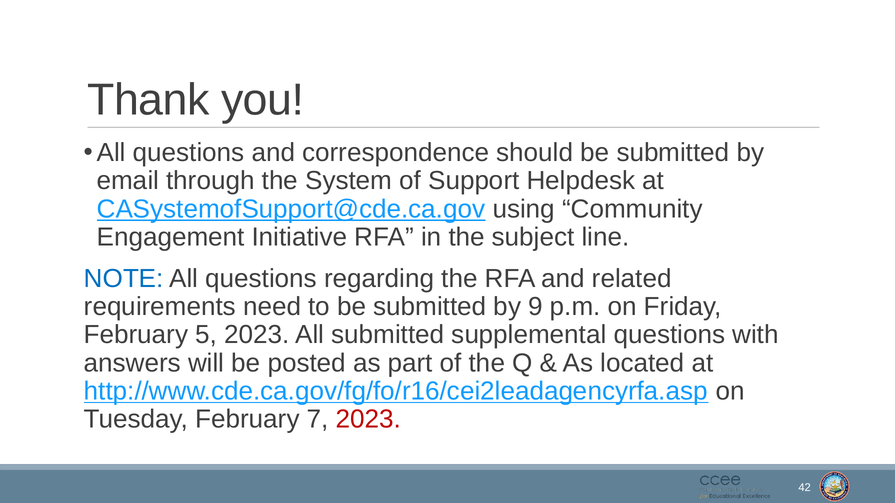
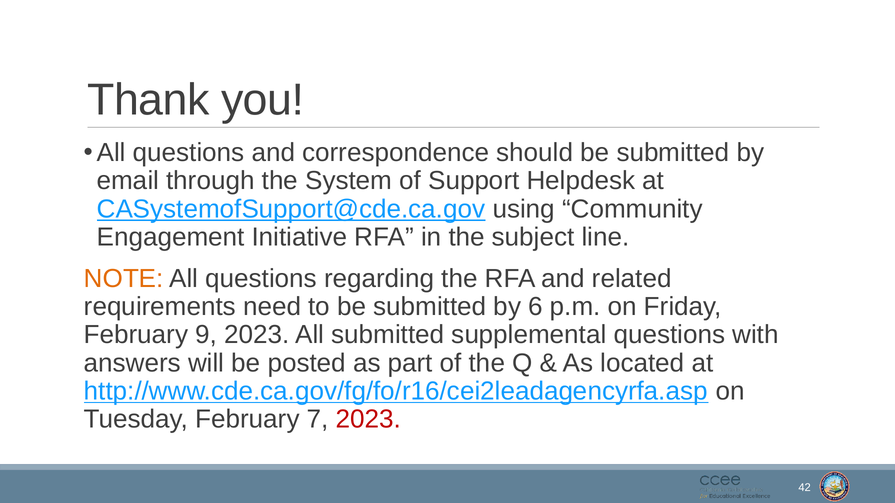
NOTE colour: blue -> orange
9: 9 -> 6
5: 5 -> 9
